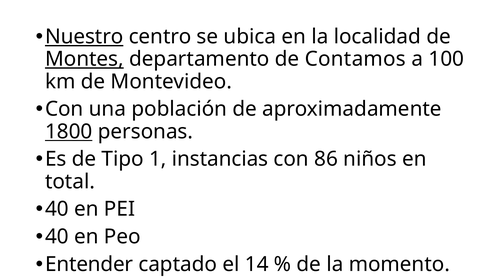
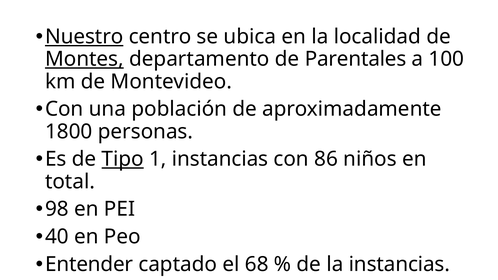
Contamos: Contamos -> Parentales
1800 underline: present -> none
Tipo underline: none -> present
40 at (57, 209): 40 -> 98
14: 14 -> 68
la momento: momento -> instancias
